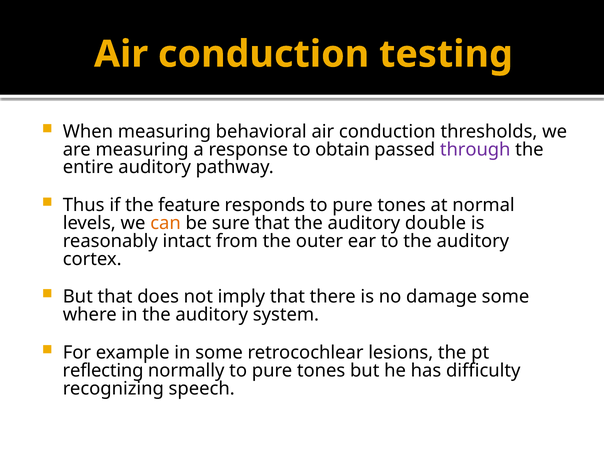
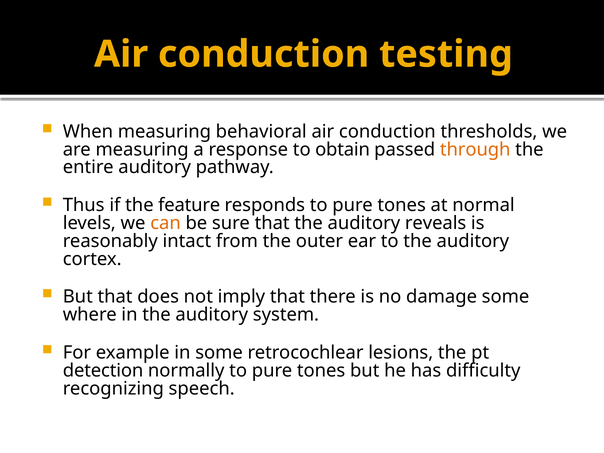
through colour: purple -> orange
double: double -> reveals
reflecting: reflecting -> detection
